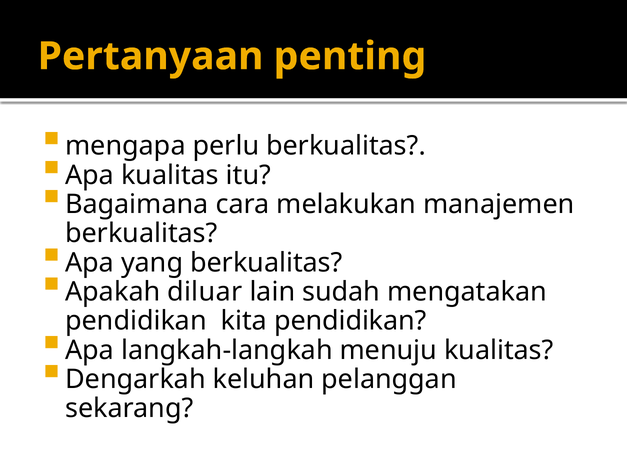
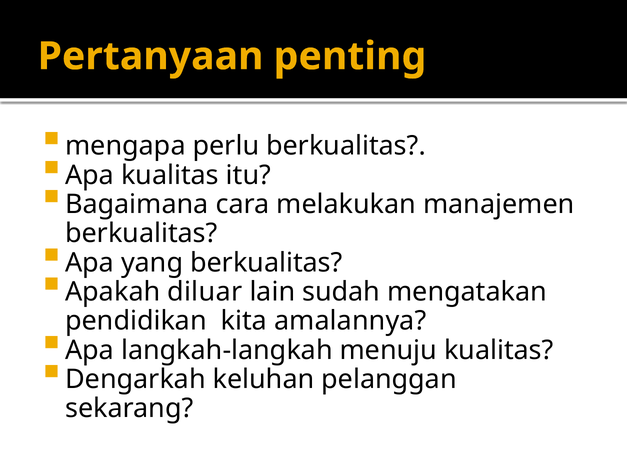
kita pendidikan: pendidikan -> amalannya
